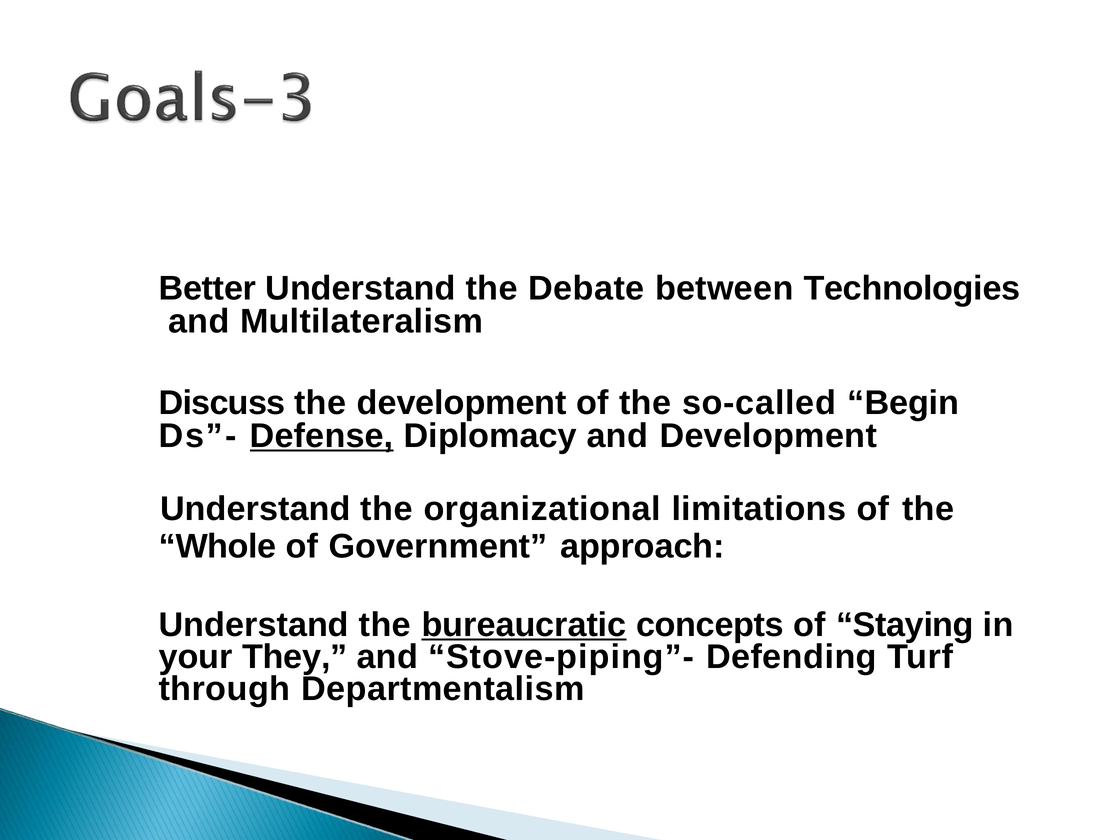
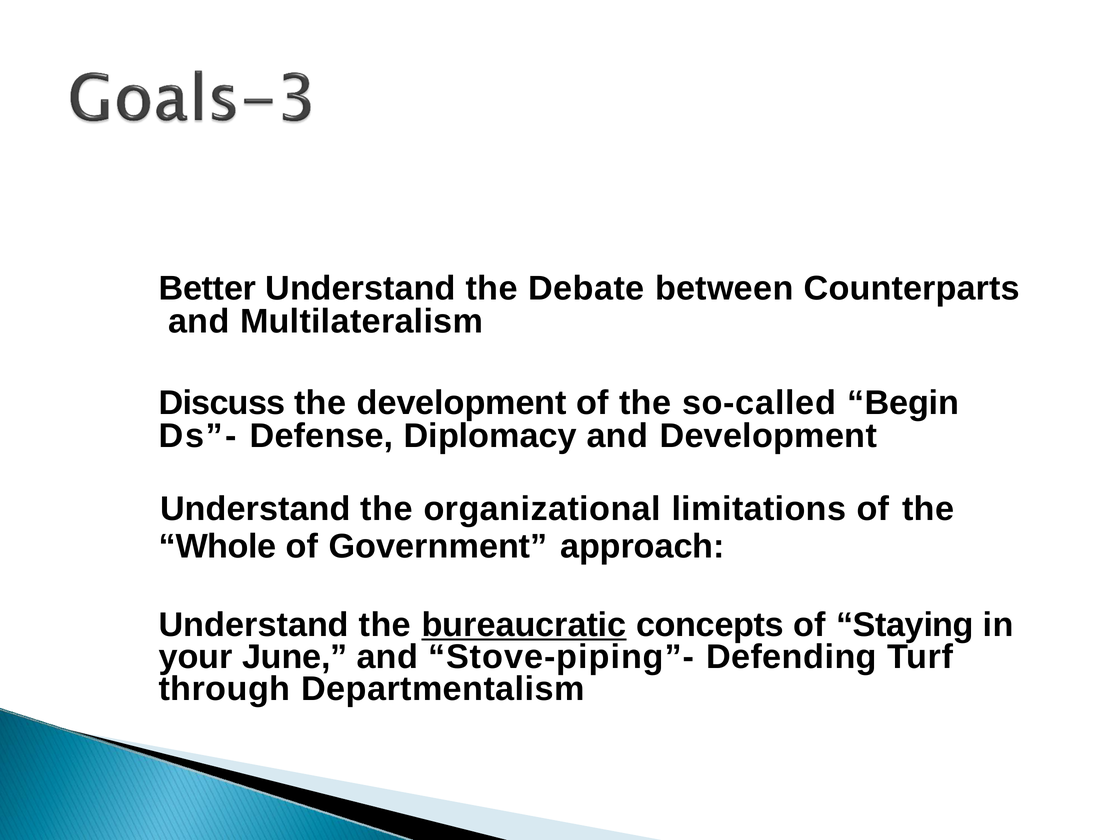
Technologies: Technologies -> Counterparts
Defense underline: present -> none
They: They -> June
